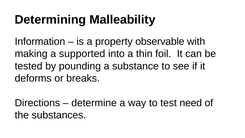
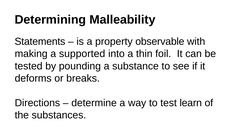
Information: Information -> Statements
need: need -> learn
